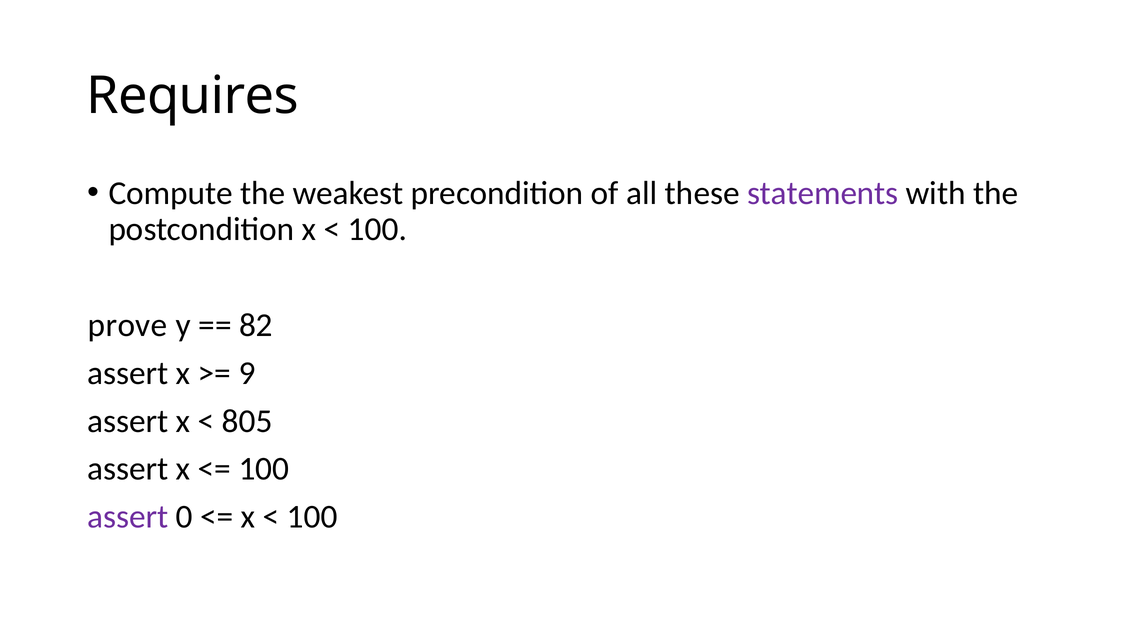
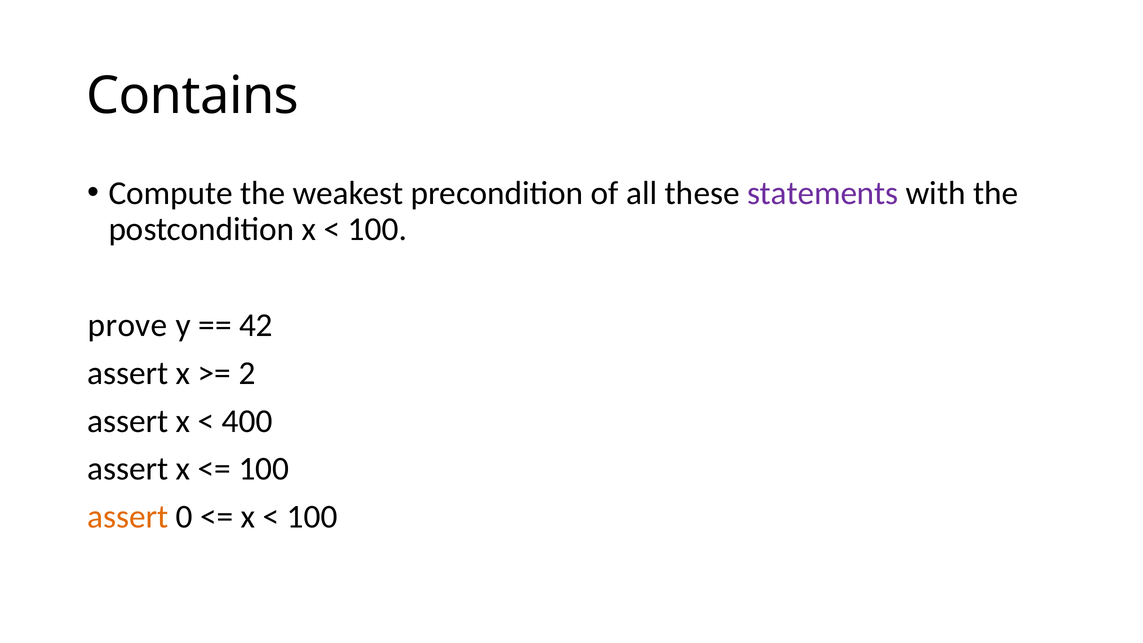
Requires: Requires -> Contains
82: 82 -> 42
9: 9 -> 2
805: 805 -> 400
assert at (128, 517) colour: purple -> orange
